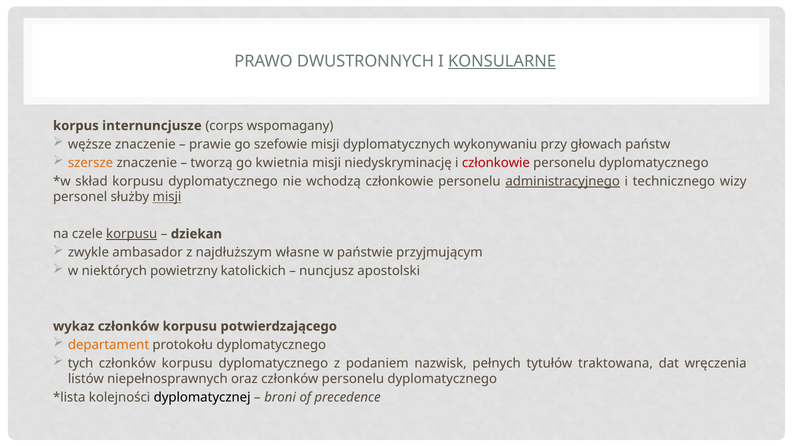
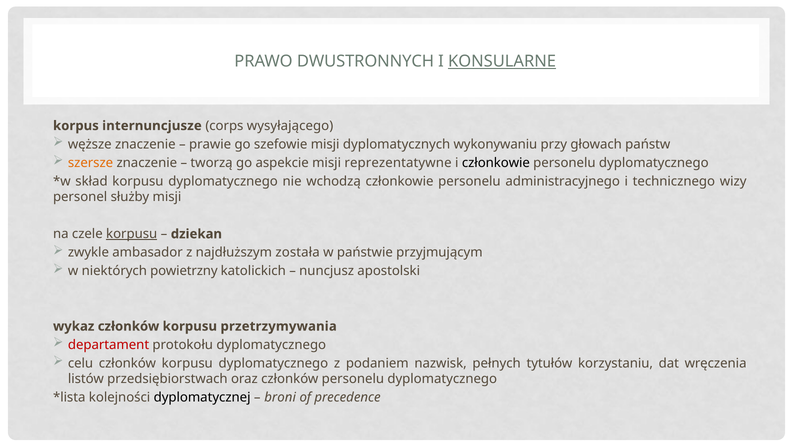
wspomagany: wspomagany -> wysyłającego
kwietnia: kwietnia -> aspekcie
niedyskryminację: niedyskryminację -> reprezentatywne
członkowie at (496, 163) colour: red -> black
administracyjnego underline: present -> none
misji at (167, 197) underline: present -> none
własne: własne -> została
potwierdzającego: potwierdzającego -> przetrzymywania
departament colour: orange -> red
tych: tych -> celu
traktowana: traktowana -> korzystaniu
niepełnosprawnych: niepełnosprawnych -> przedsiębiorstwach
